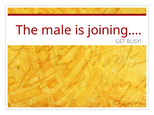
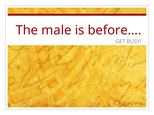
joining…: joining… -> before…
